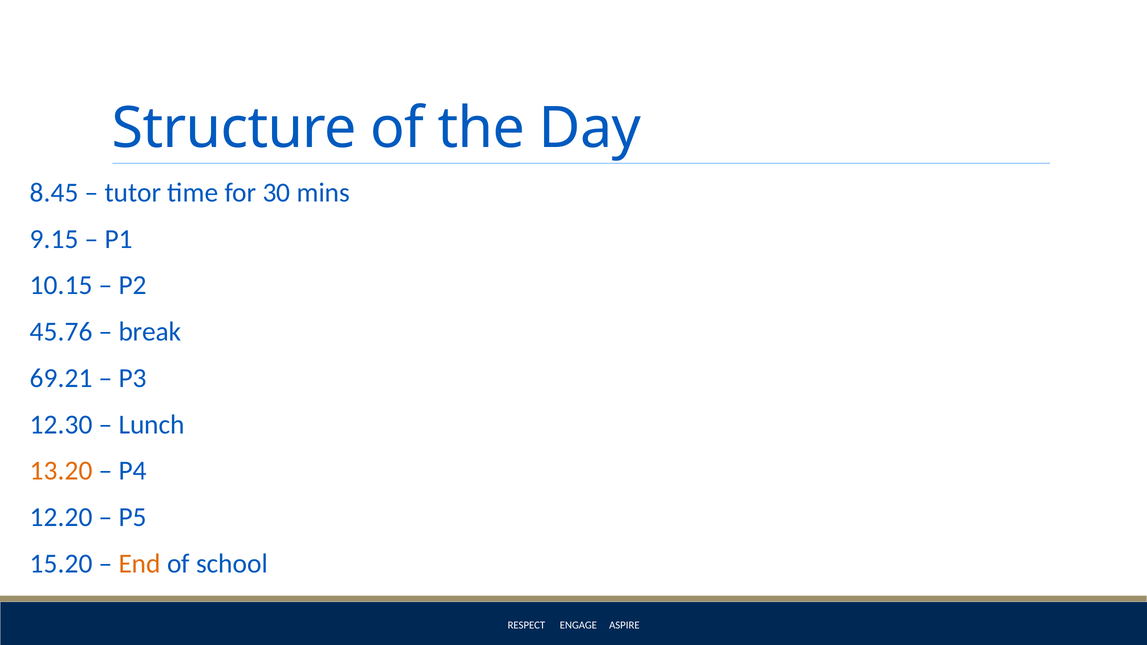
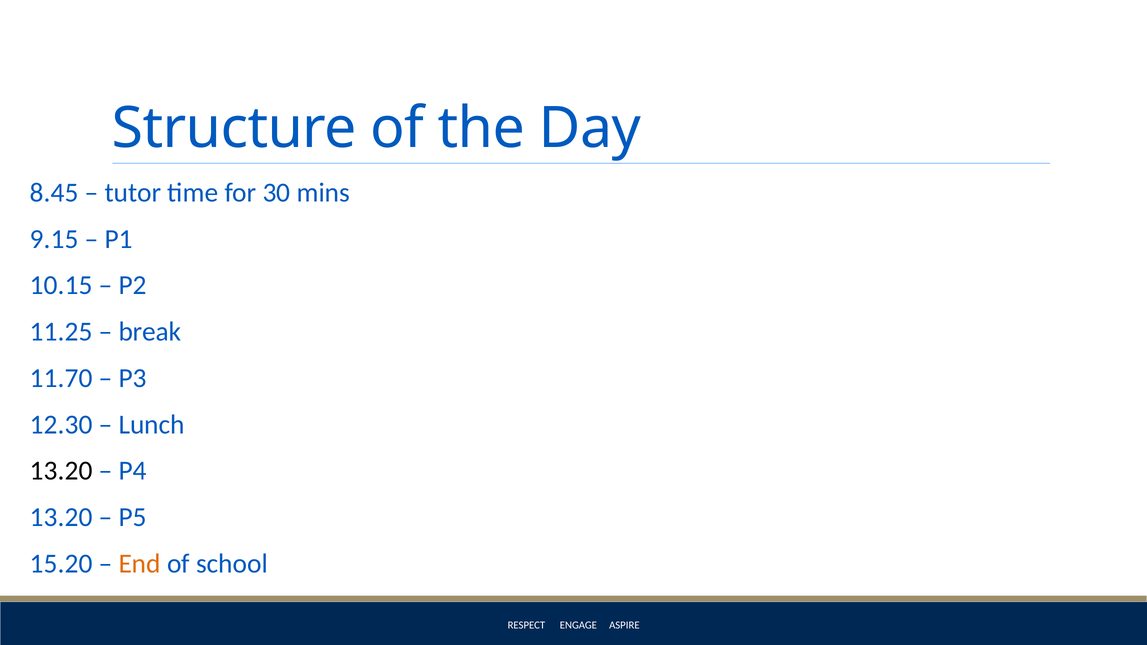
45.76: 45.76 -> 11.25
69.21: 69.21 -> 11.70
13.20 at (61, 471) colour: orange -> black
12.20 at (61, 517): 12.20 -> 13.20
